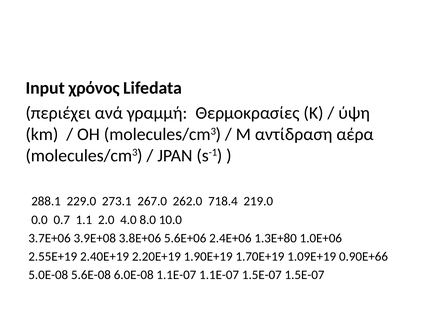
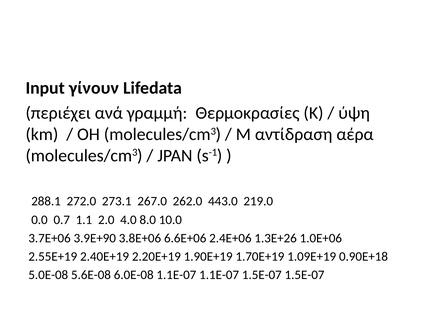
χρόνος: χρόνος -> γίνουν
229.0: 229.0 -> 272.0
718.4: 718.4 -> 443.0
3.9E+08: 3.9E+08 -> 3.9E+90
5.6E+06: 5.6E+06 -> 6.6E+06
1.3E+80: 1.3E+80 -> 1.3E+26
0.90E+66: 0.90E+66 -> 0.90E+18
